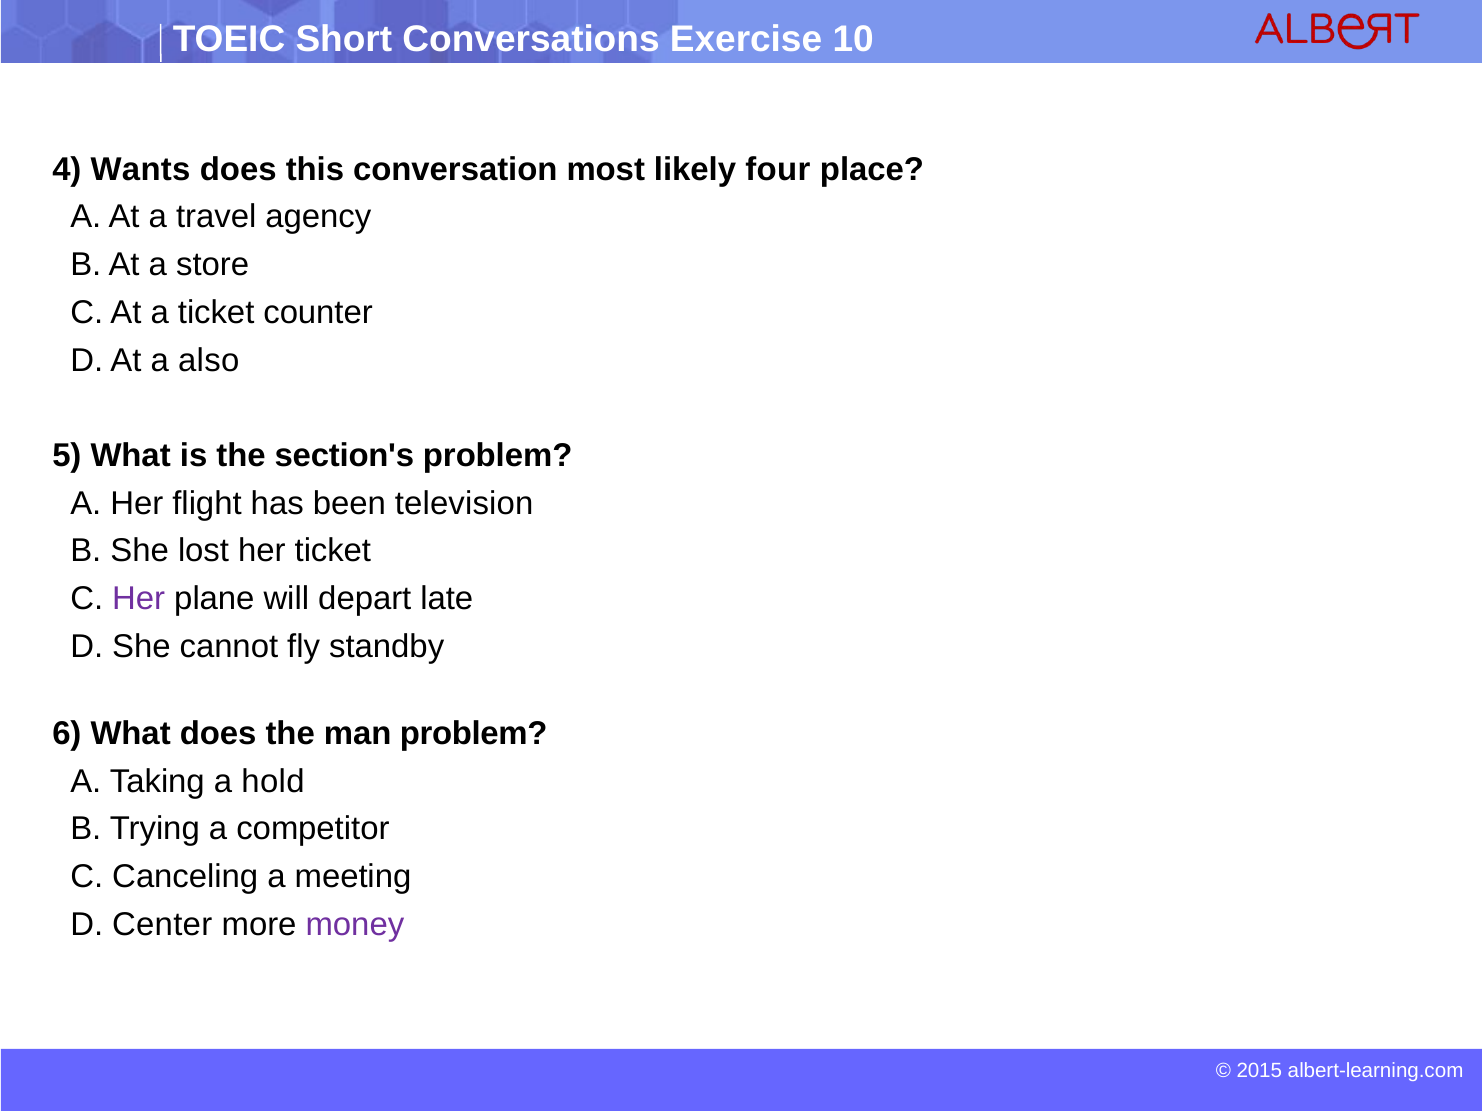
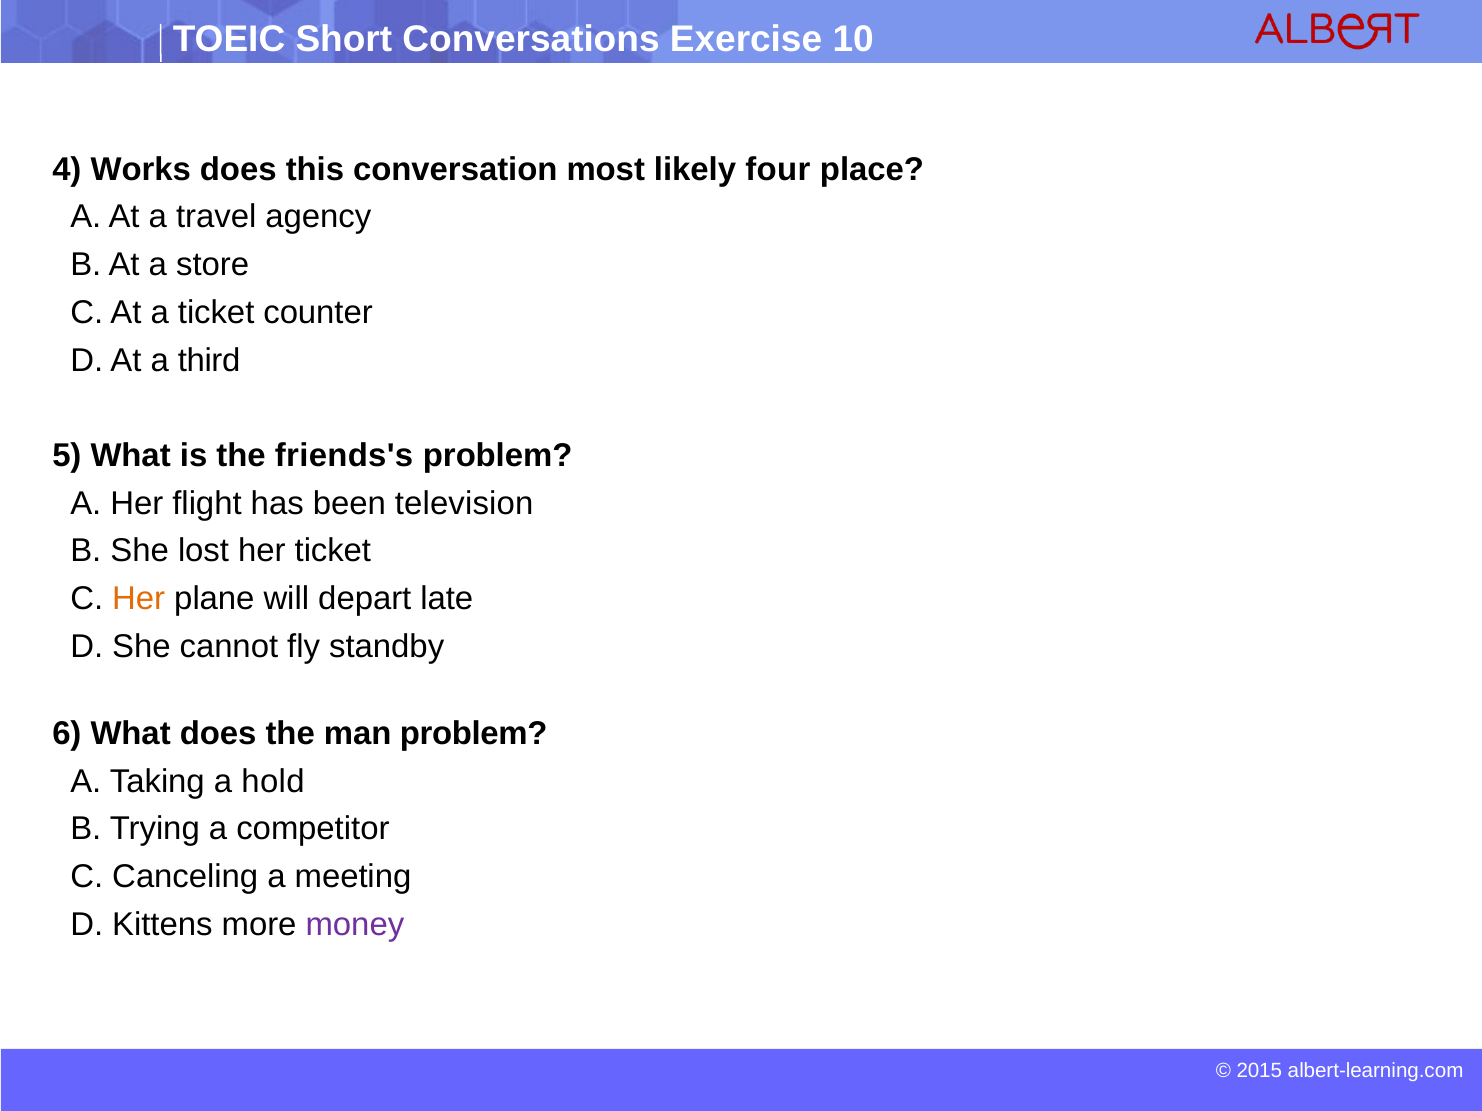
Wants: Wants -> Works
also: also -> third
section's: section's -> friends's
Her at (139, 599) colour: purple -> orange
Center: Center -> Kittens
